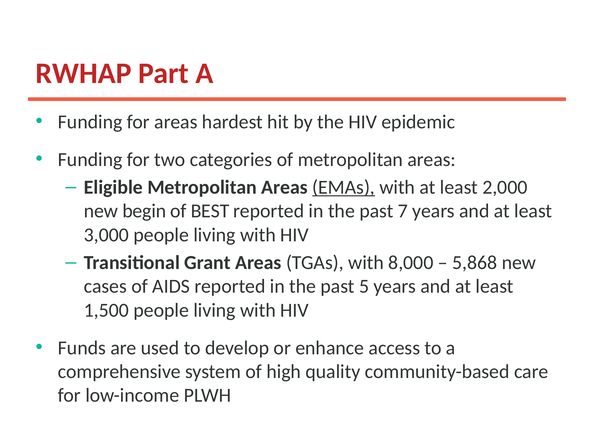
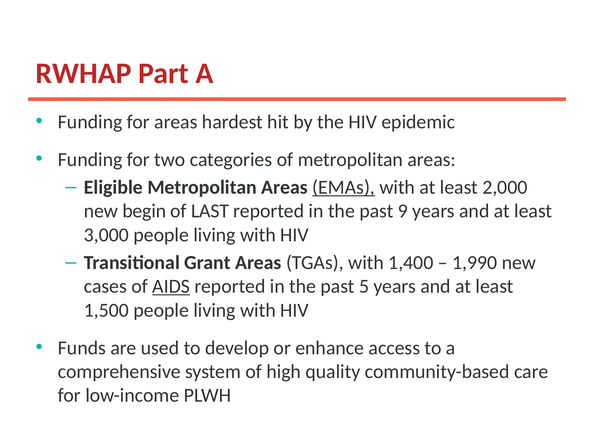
BEST: BEST -> LAST
7: 7 -> 9
8,000: 8,000 -> 1,400
5,868: 5,868 -> 1,990
AIDS underline: none -> present
